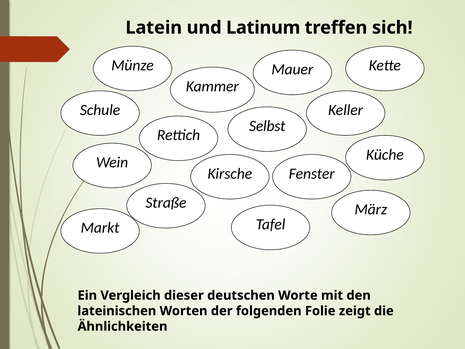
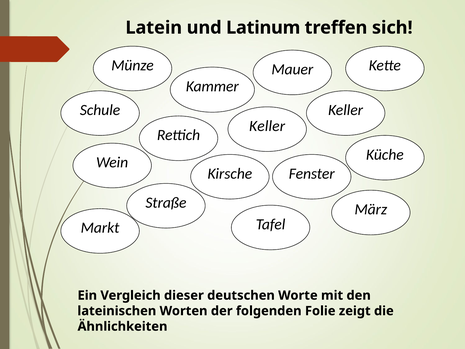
Selbst at (267, 126): Selbst -> Keller
